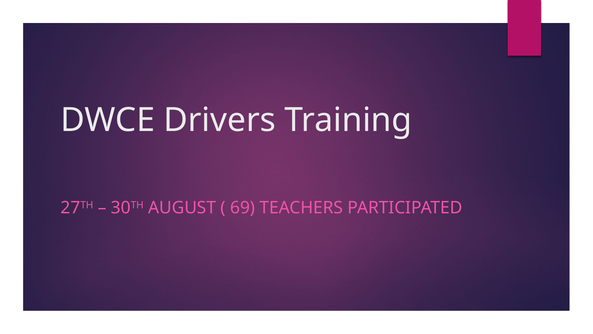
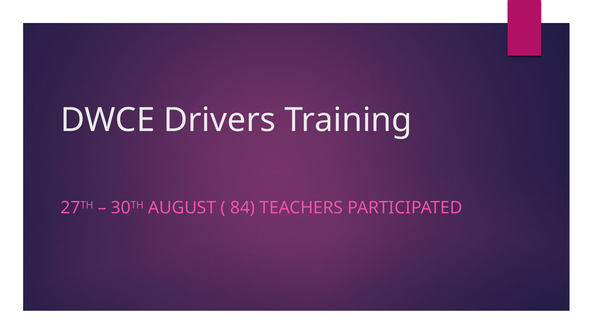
69: 69 -> 84
